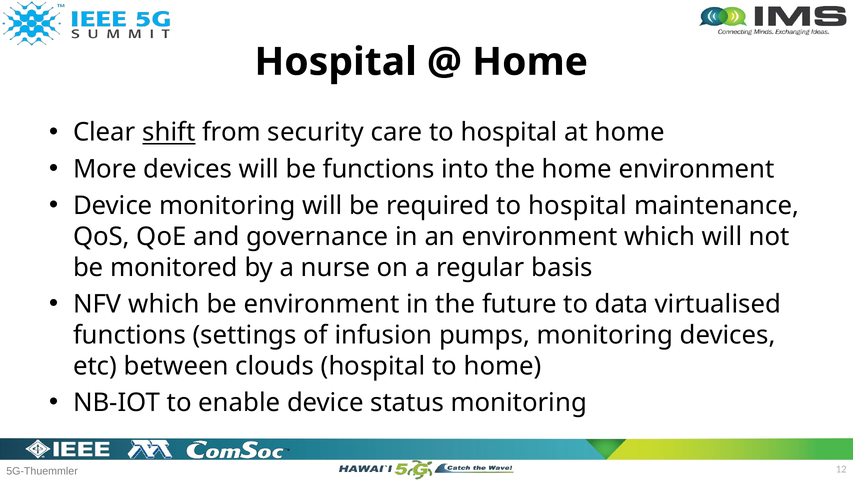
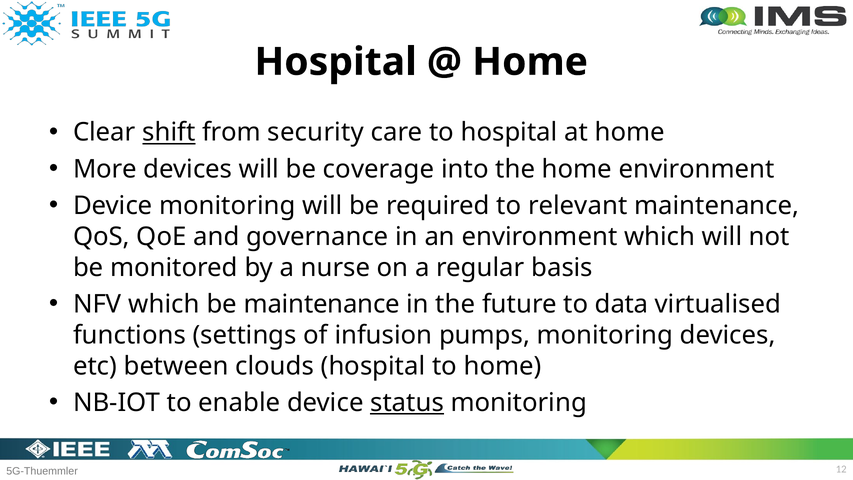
be functions: functions -> coverage
required to hospital: hospital -> relevant
be environment: environment -> maintenance
status underline: none -> present
